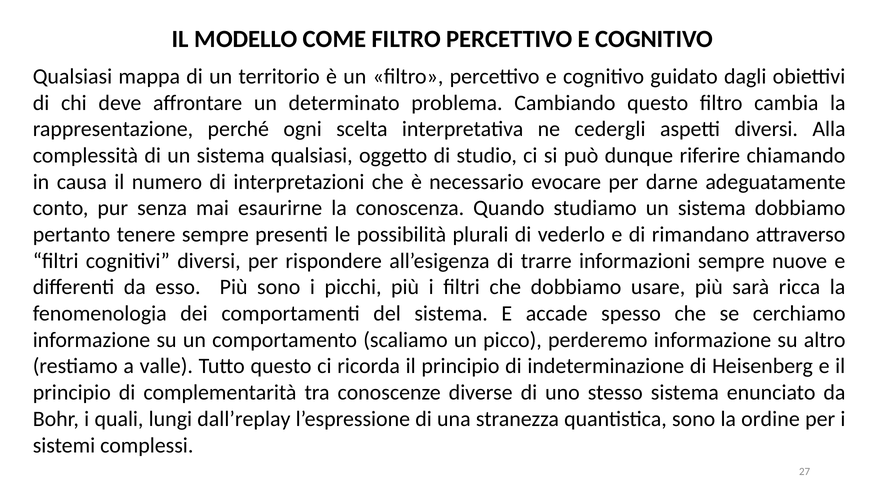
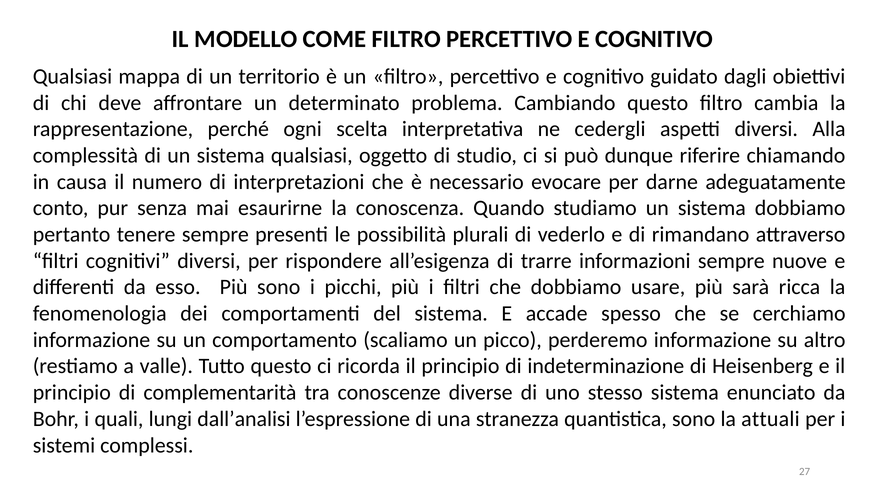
dall’replay: dall’replay -> dall’analisi
ordine: ordine -> attuali
